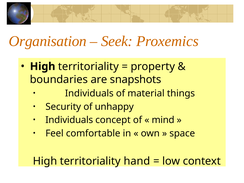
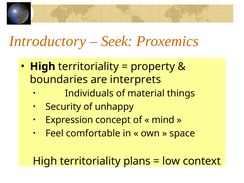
Organisation: Organisation -> Introductory
snapshots: snapshots -> interprets
Individuals at (69, 120): Individuals -> Expression
hand: hand -> plans
